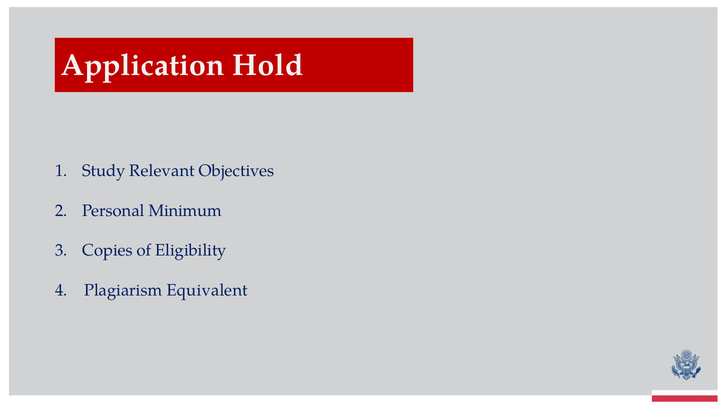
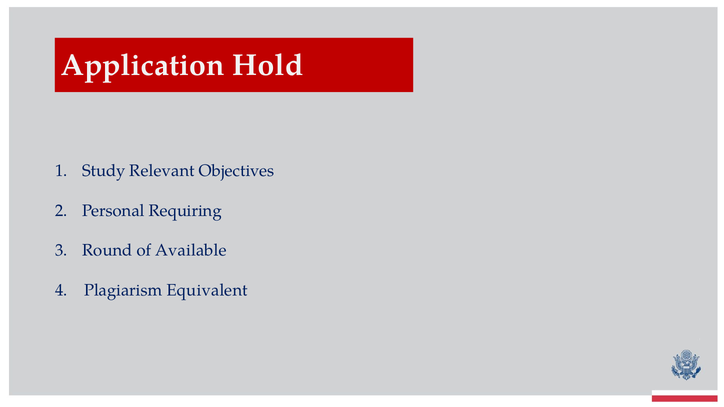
Minimum: Minimum -> Requiring
Copies: Copies -> Round
Eligibility: Eligibility -> Available
